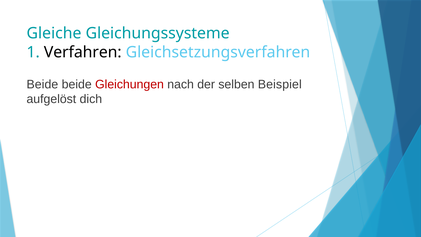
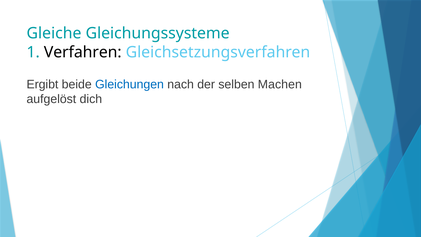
Beide at (42, 84): Beide -> Ergibt
Gleichungen colour: red -> blue
Beispiel: Beispiel -> Machen
